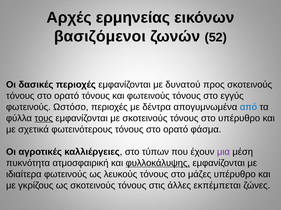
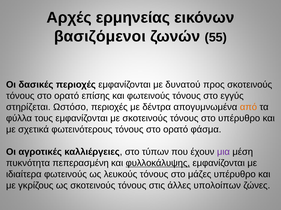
52: 52 -> 55
ορατό τόνους: τόνους -> επίσης
φωτεινούς at (28, 107): φωτεινούς -> στηρίζεται
από colour: blue -> orange
τους underline: present -> none
ατμοσφαιρική: ατμοσφαιρική -> πεπερασμένη
εκπέμπεται: εκπέμπεται -> υπολοίπων
